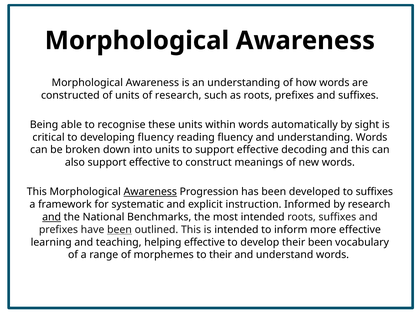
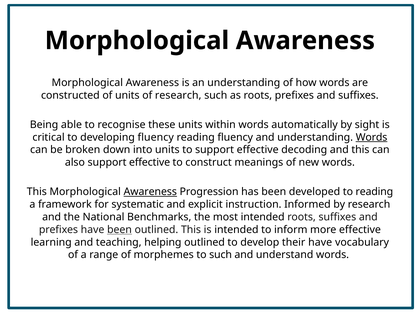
Words at (372, 137) underline: none -> present
to suffixes: suffixes -> reading
and at (52, 217) underline: present -> none
helping effective: effective -> outlined
their been: been -> have
to their: their -> such
